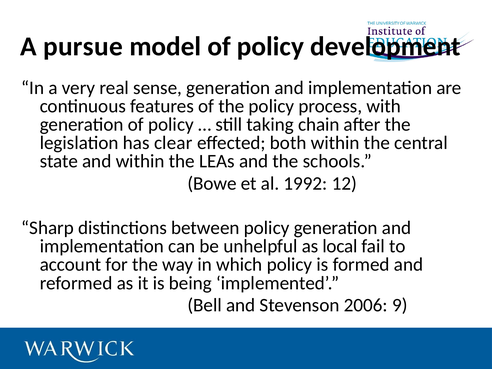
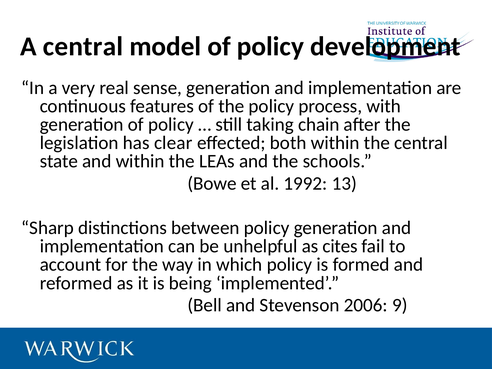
A pursue: pursue -> central
12: 12 -> 13
local: local -> cites
